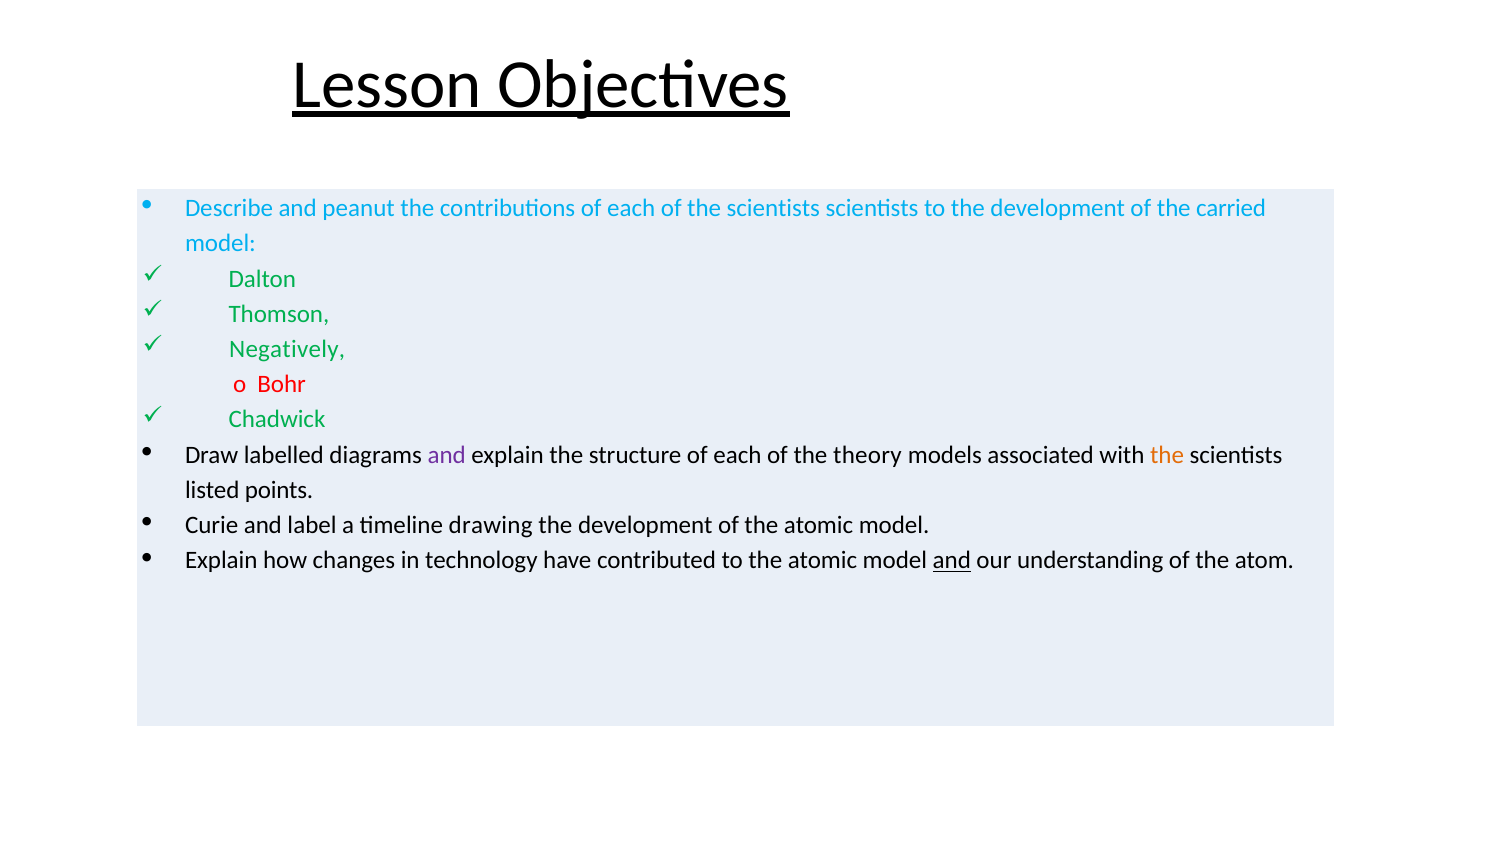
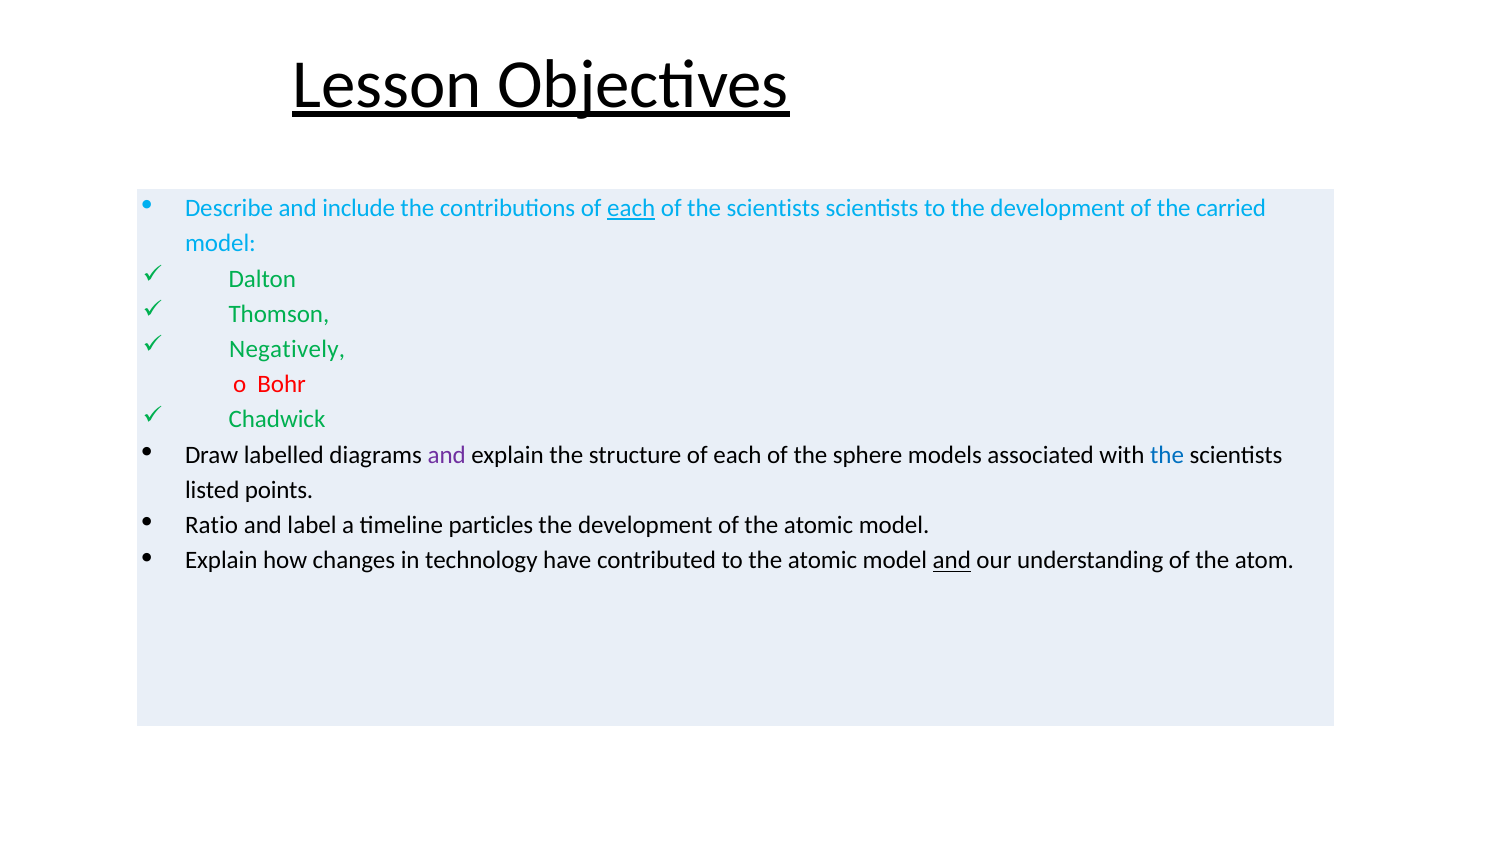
peanut: peanut -> include
each at (631, 208) underline: none -> present
theory: theory -> sphere
the at (1167, 455) colour: orange -> blue
Curie: Curie -> Ratio
drawing: drawing -> particles
